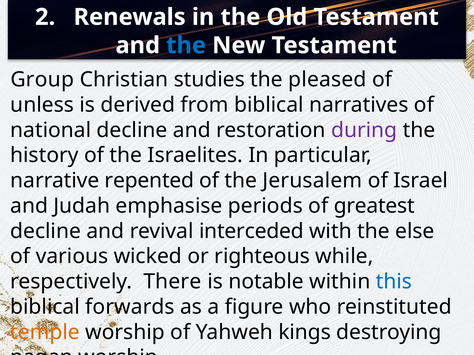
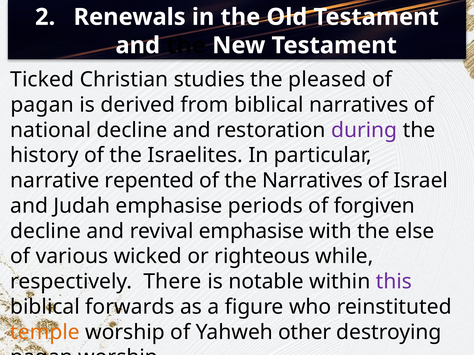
the at (186, 45) colour: blue -> black
Group: Group -> Ticked
unless at (42, 105): unless -> pagan
the Jerusalem: Jerusalem -> Narratives
greatest: greatest -> forgiven
revival interceded: interceded -> emphasise
this colour: blue -> purple
kings: kings -> other
